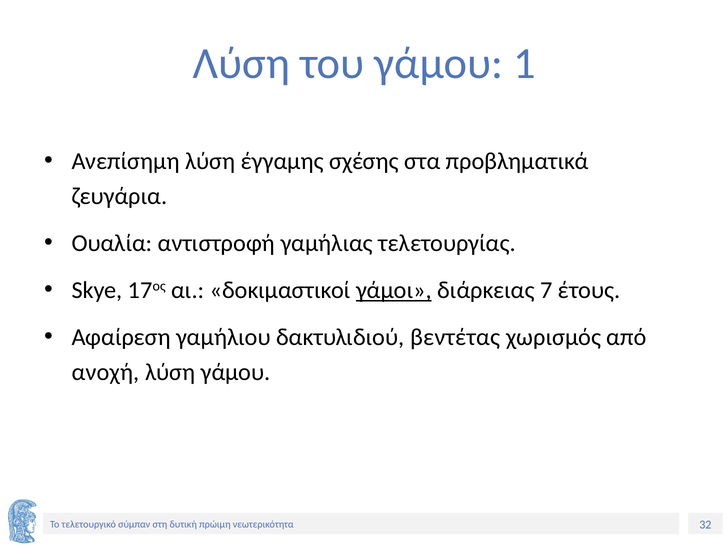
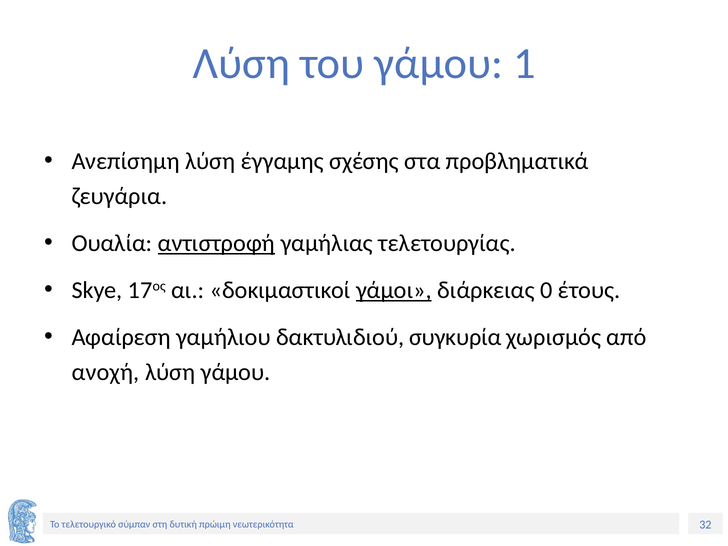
αντιστροφή underline: none -> present
7: 7 -> 0
βεντέτας: βεντέτας -> συγκυρία
